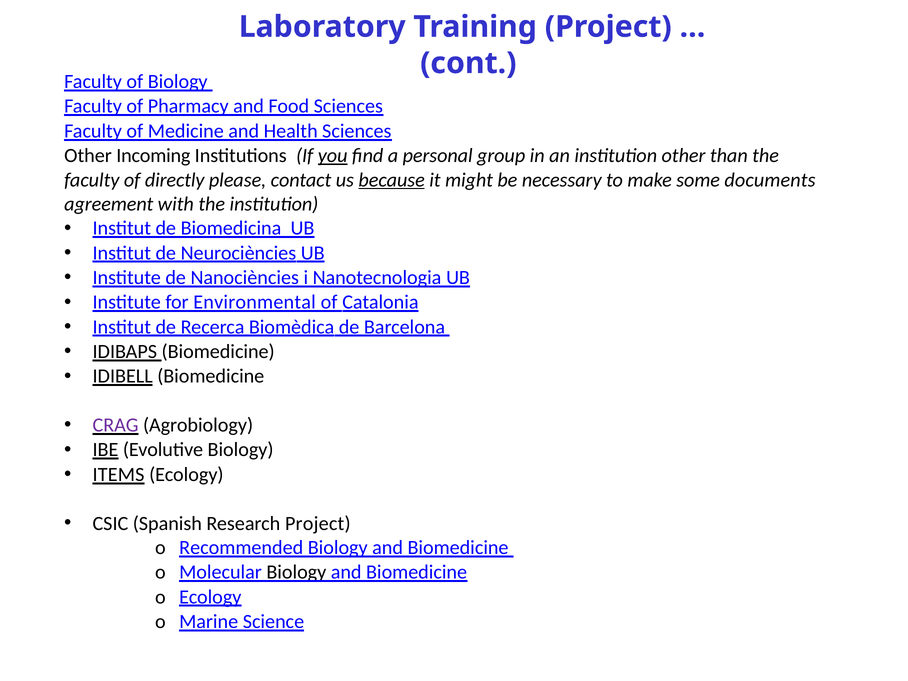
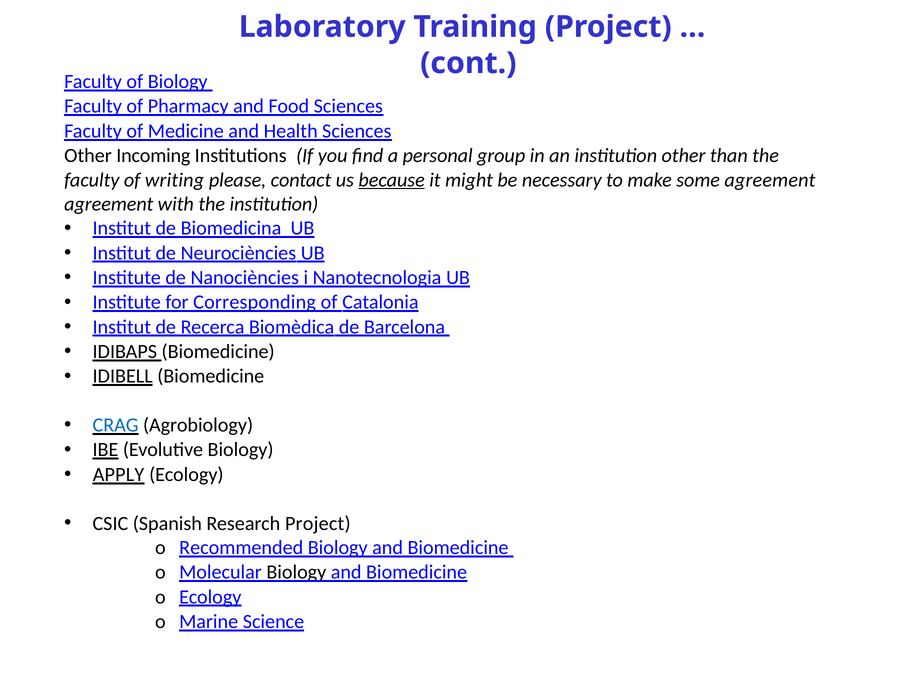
you underline: present -> none
directly: directly -> writing
some documents: documents -> agreement
Environmental: Environmental -> Corresponding
CRAG colour: purple -> blue
ITEMS: ITEMS -> APPLY
